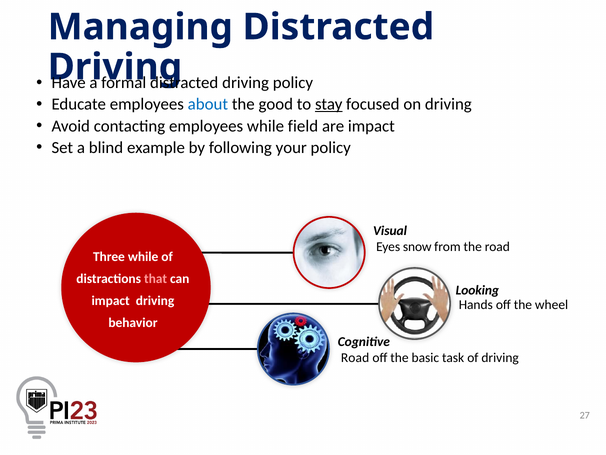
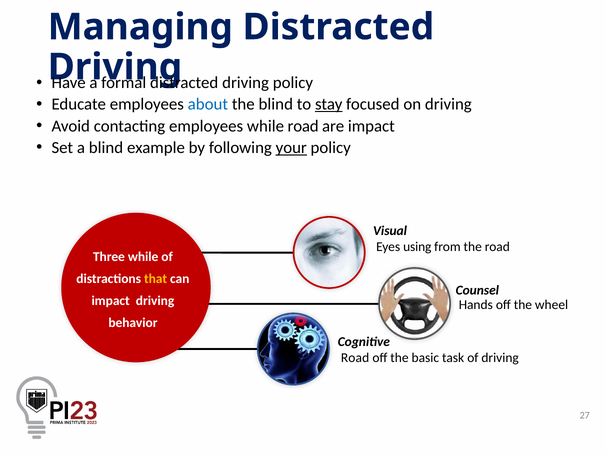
the good: good -> blind
while field: field -> road
your underline: none -> present
snow: snow -> using
that colour: pink -> yellow
Looking: Looking -> Counsel
